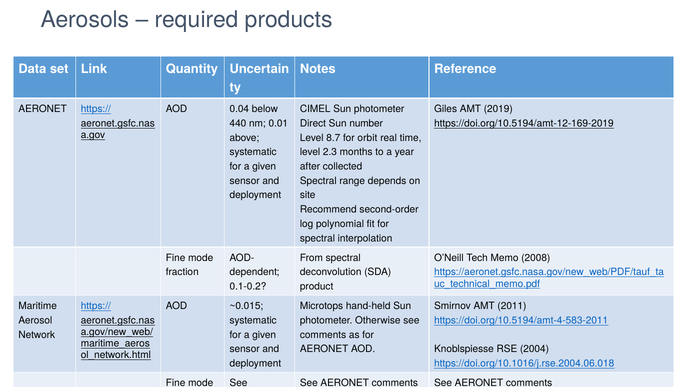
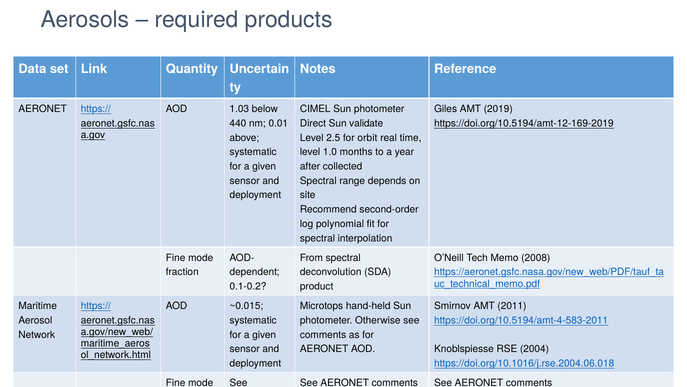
0.04: 0.04 -> 1.03
number: number -> validate
8.7: 8.7 -> 2.5
2.3: 2.3 -> 1.0
